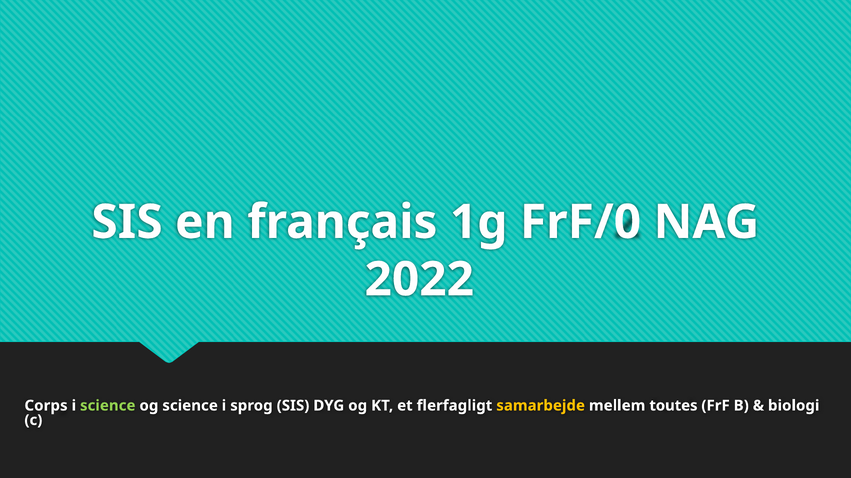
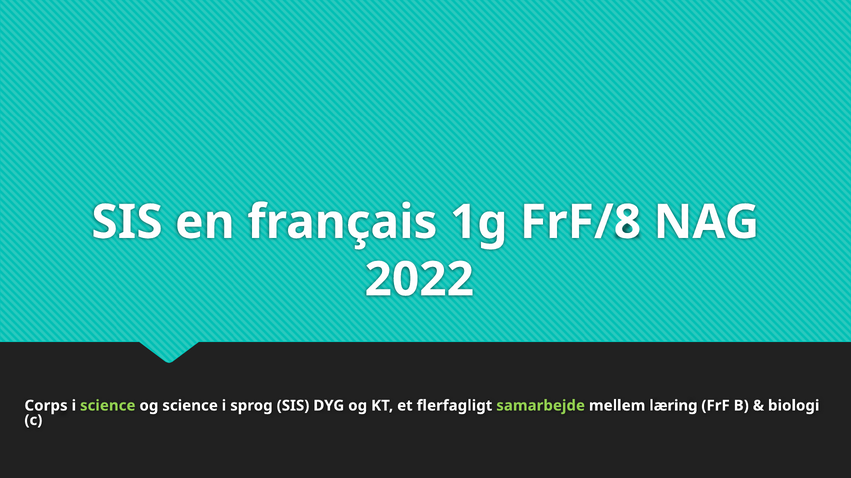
FrF/0: FrF/0 -> FrF/8
samarbejde colour: yellow -> light green
toutes: toutes -> læring
